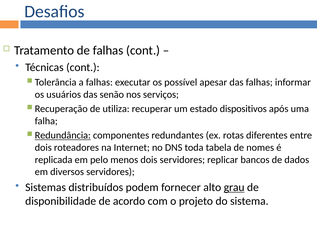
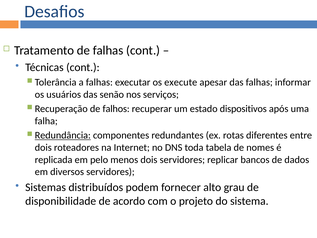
possível: possível -> execute
utiliza: utiliza -> falhos
grau underline: present -> none
